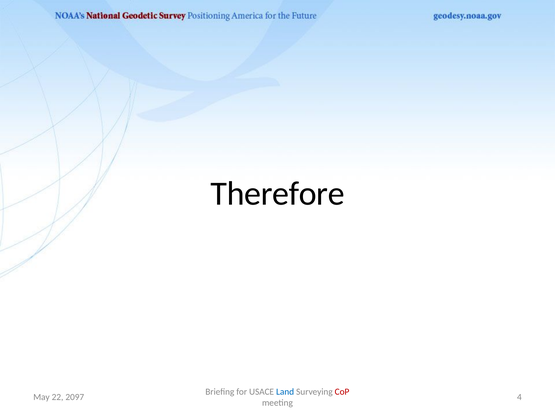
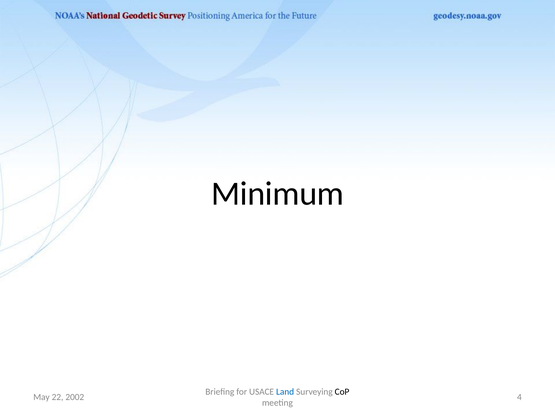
Therefore: Therefore -> Minimum
CoP colour: red -> black
2097: 2097 -> 2002
